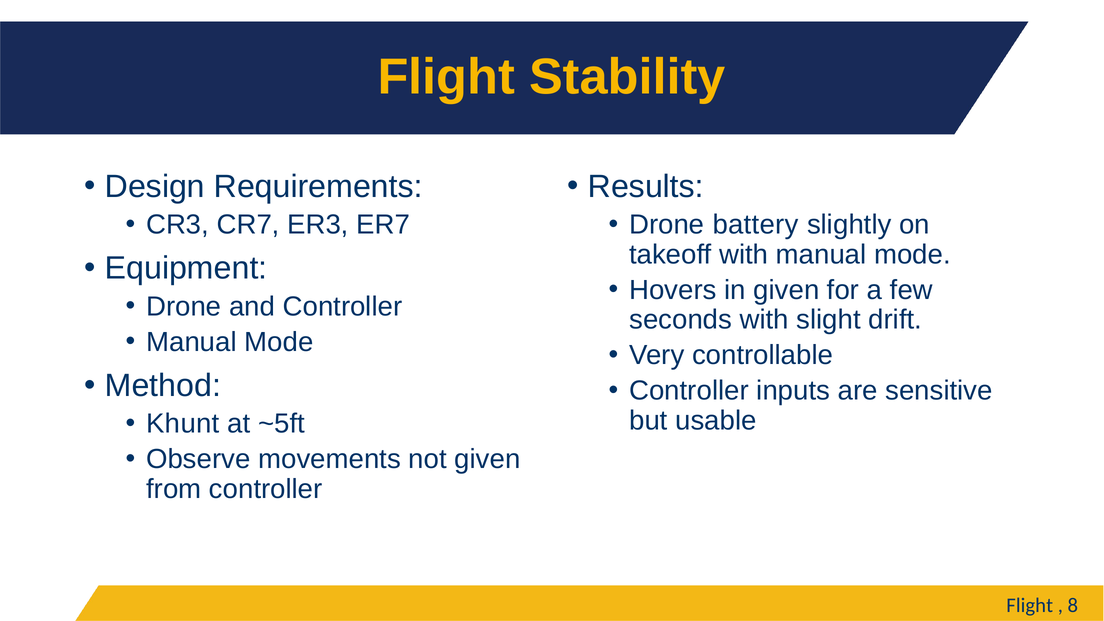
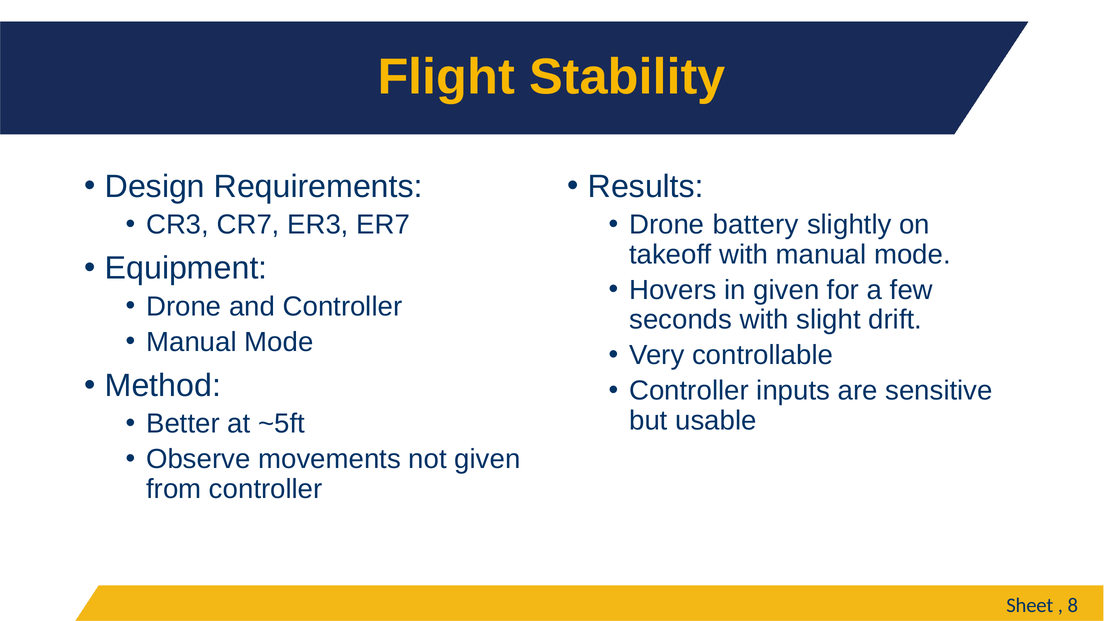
Khunt: Khunt -> Better
Flight at (1030, 606): Flight -> Sheet
